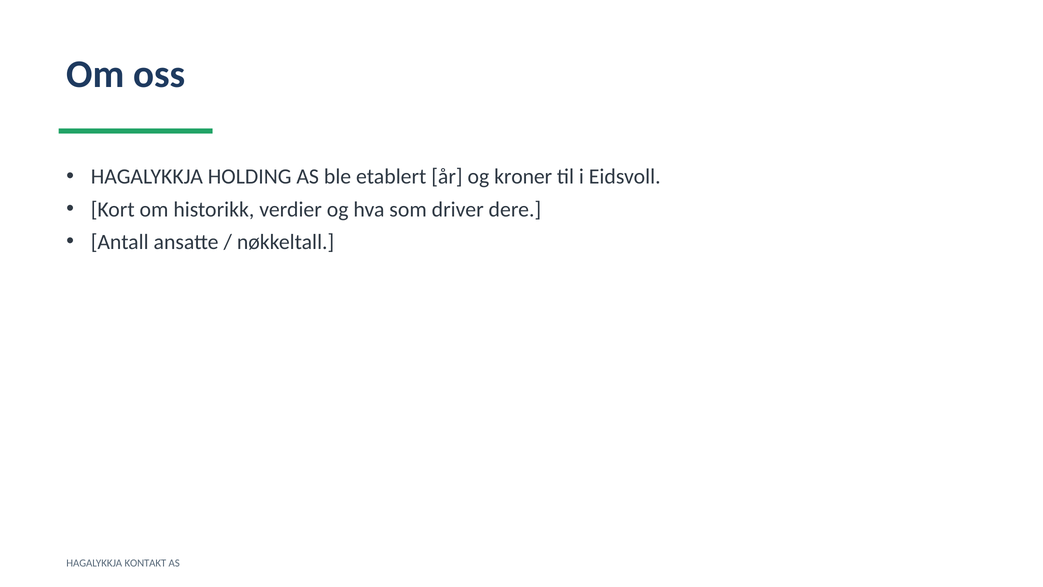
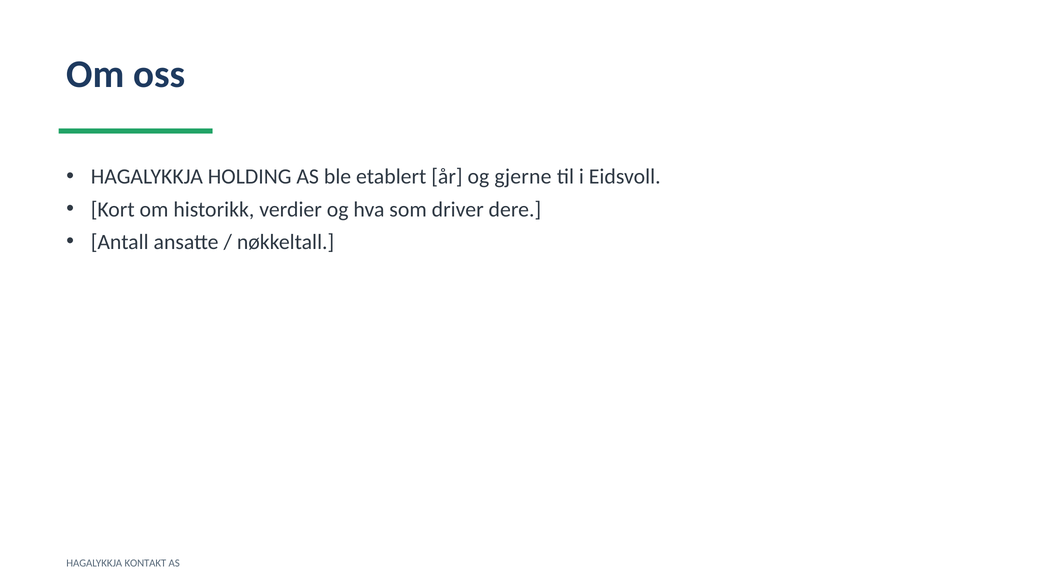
kroner: kroner -> gjerne
